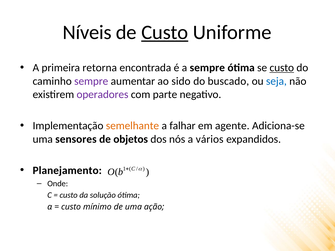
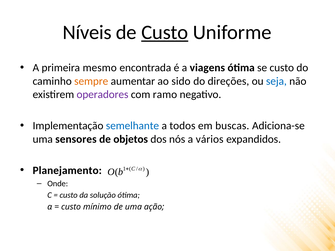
retorna: retorna -> mesmo
a sempre: sempre -> viagens
custo at (282, 68) underline: present -> none
sempre at (91, 81) colour: purple -> orange
buscado: buscado -> direções
parte: parte -> ramo
semelhante colour: orange -> blue
falhar: falhar -> todos
agente: agente -> buscas
